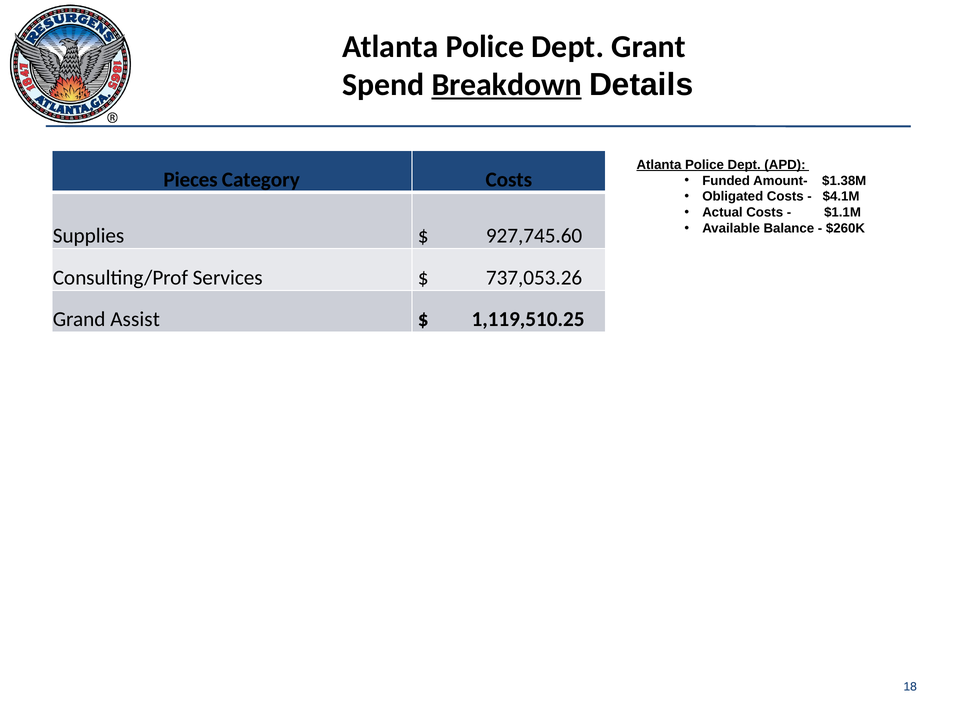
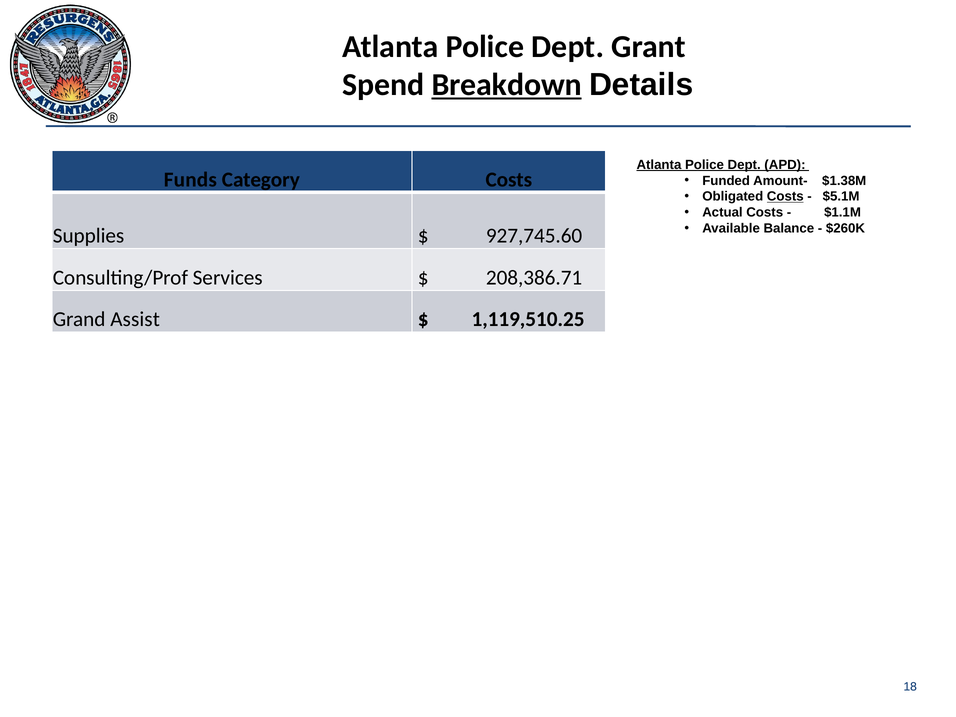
Pieces: Pieces -> Funds
Costs at (785, 197) underline: none -> present
$4.1M: $4.1M -> $5.1M
737,053.26: 737,053.26 -> 208,386.71
